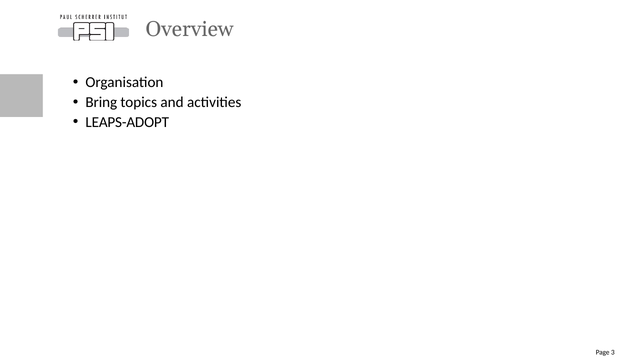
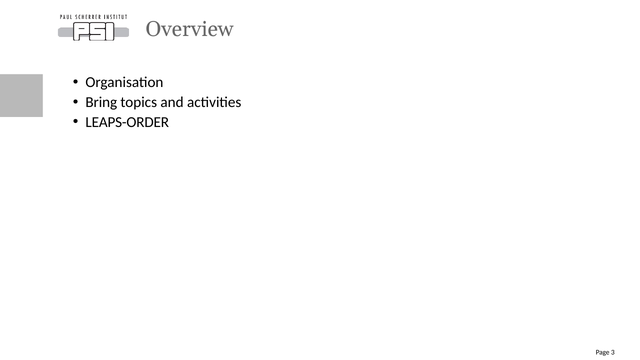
LEAPS-ADOPT: LEAPS-ADOPT -> LEAPS-ORDER
